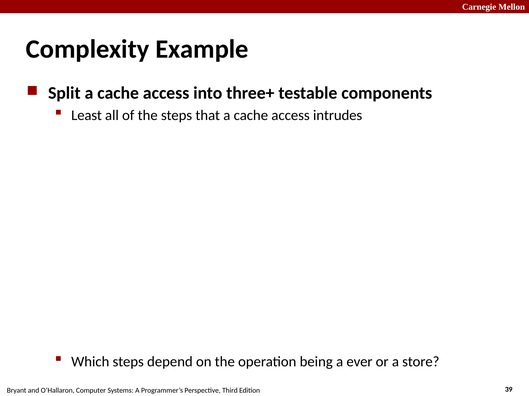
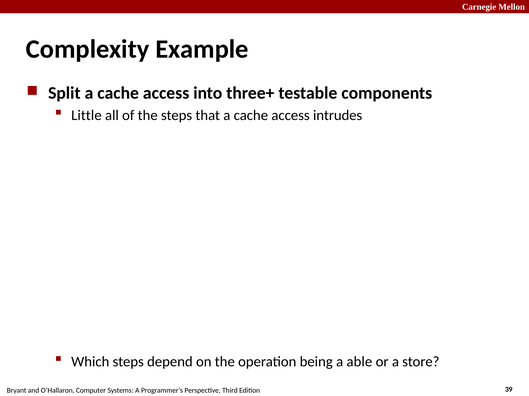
Least: Least -> Little
ever: ever -> able
